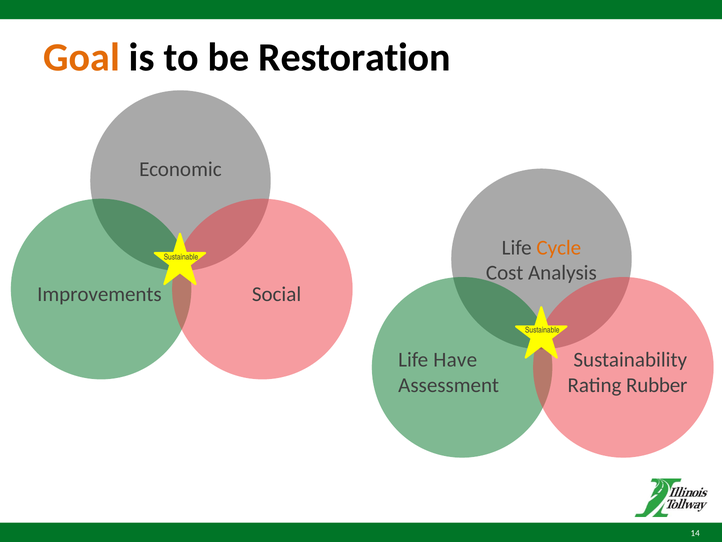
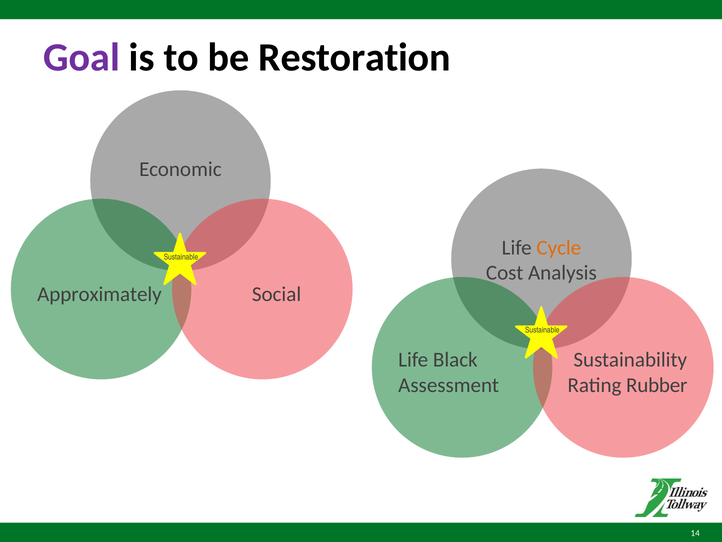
Goal colour: orange -> purple
Improvements: Improvements -> Approximately
Have: Have -> Black
